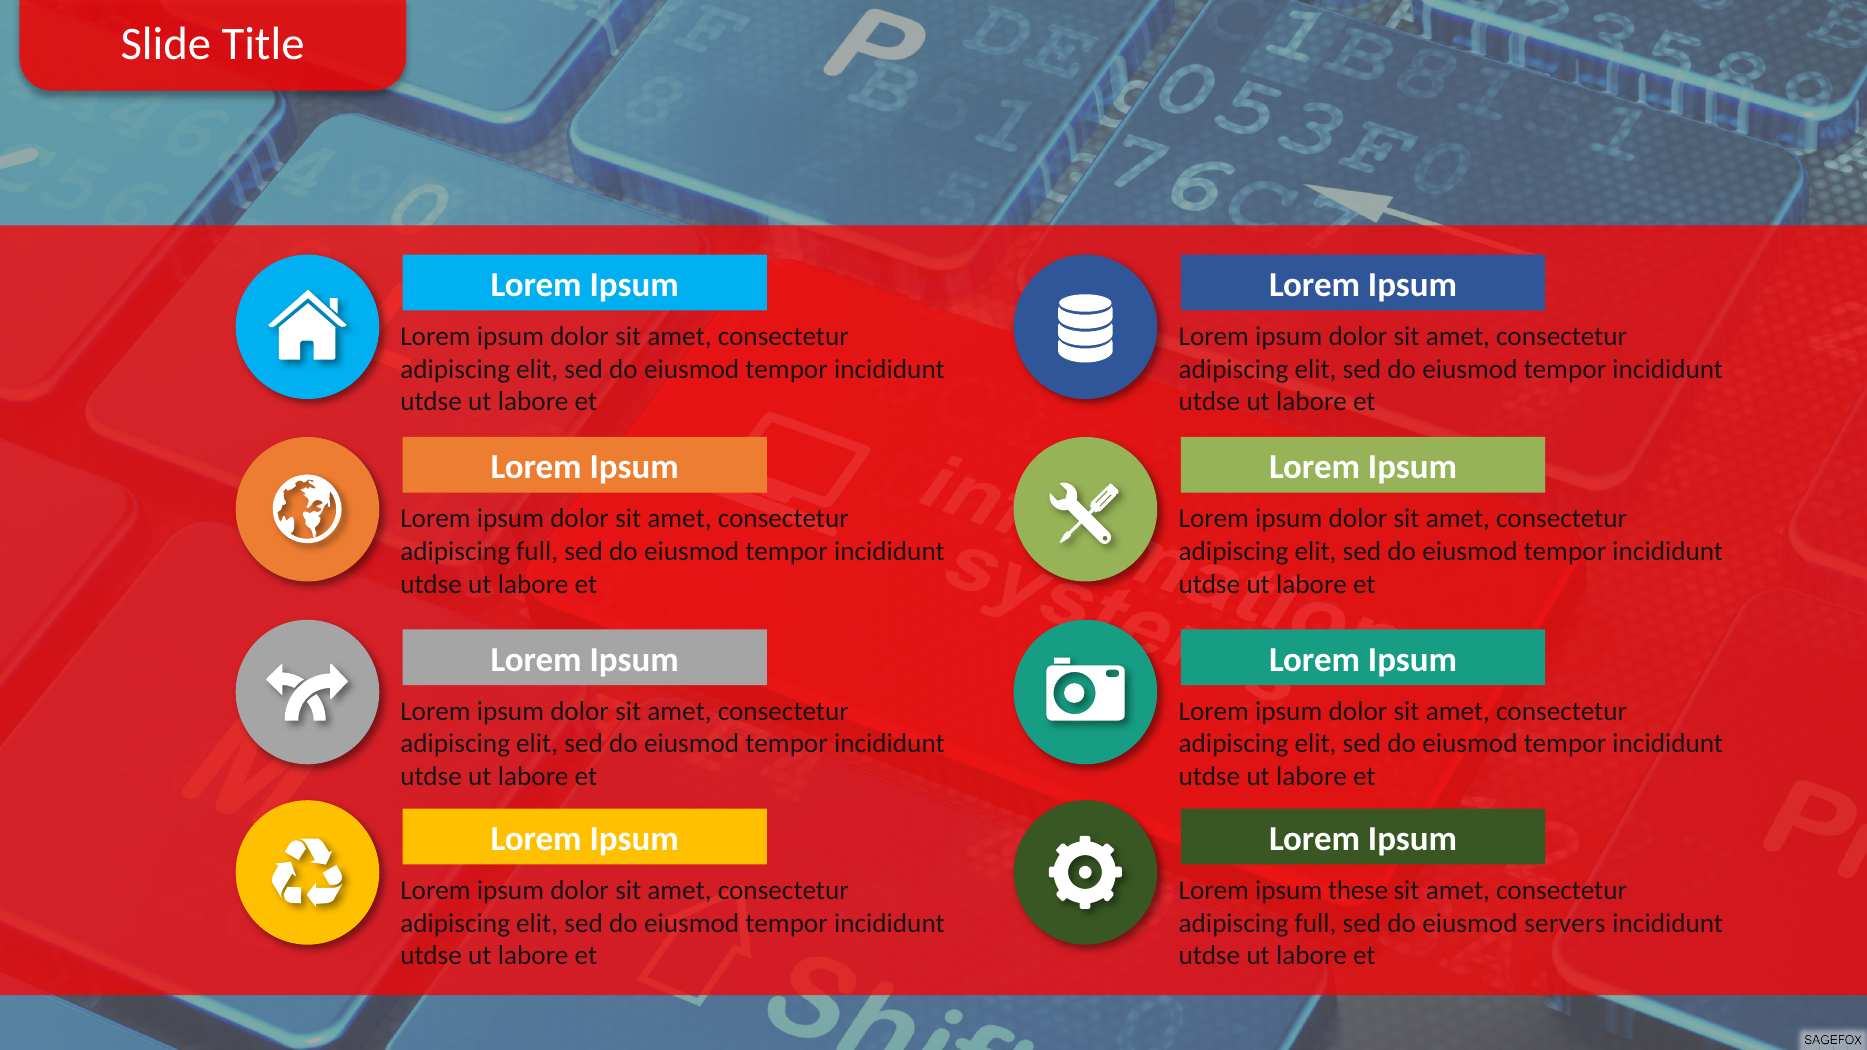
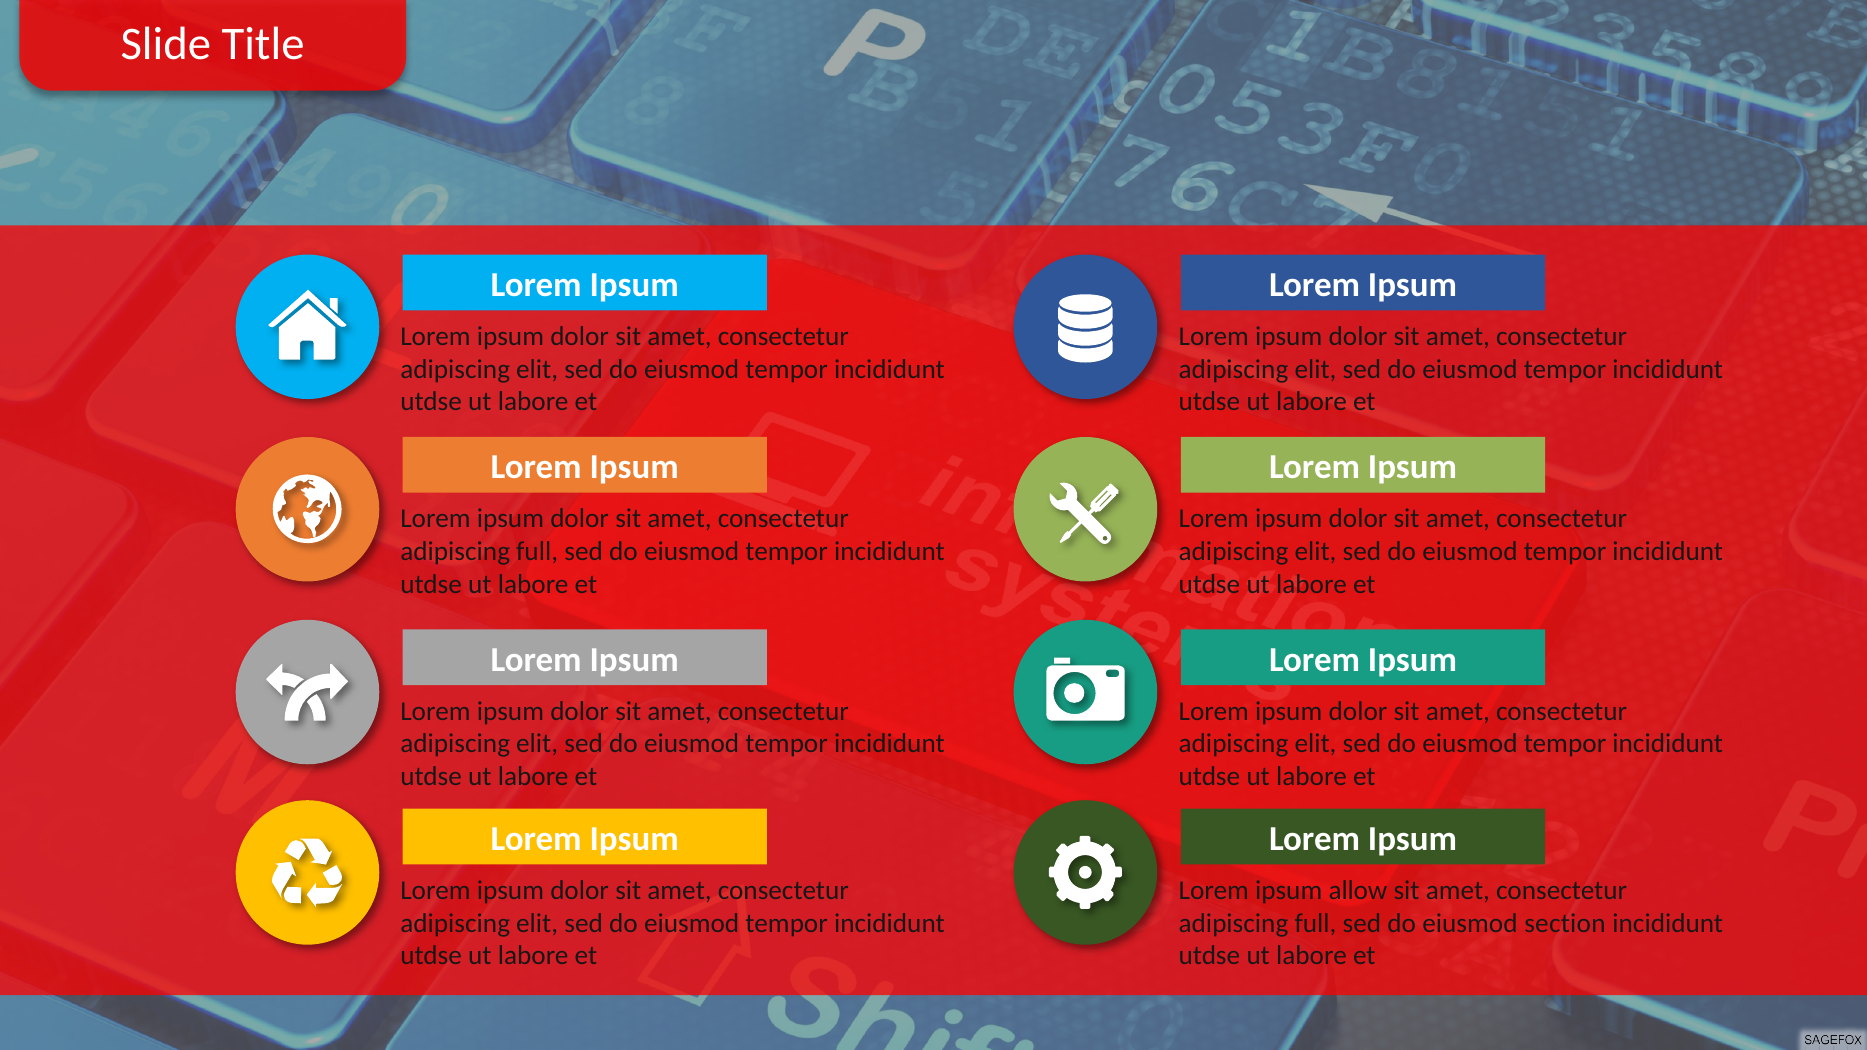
these: these -> allow
servers: servers -> section
